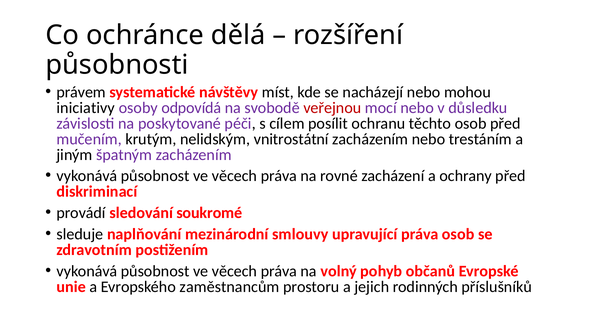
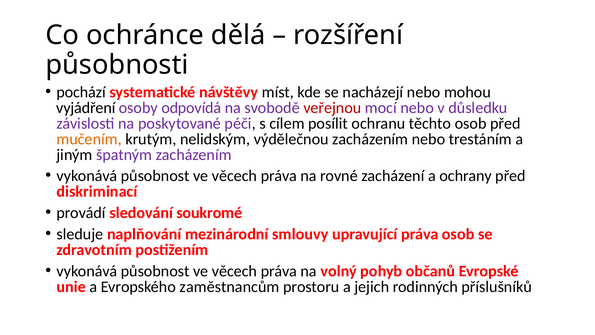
právem: právem -> pochází
iniciativy: iniciativy -> vyjádření
mučením colour: purple -> orange
vnitrostátní: vnitrostátní -> výdělečnou
